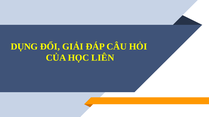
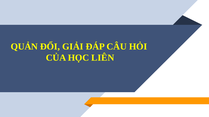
DỤNG: DỤNG -> QUẢN
